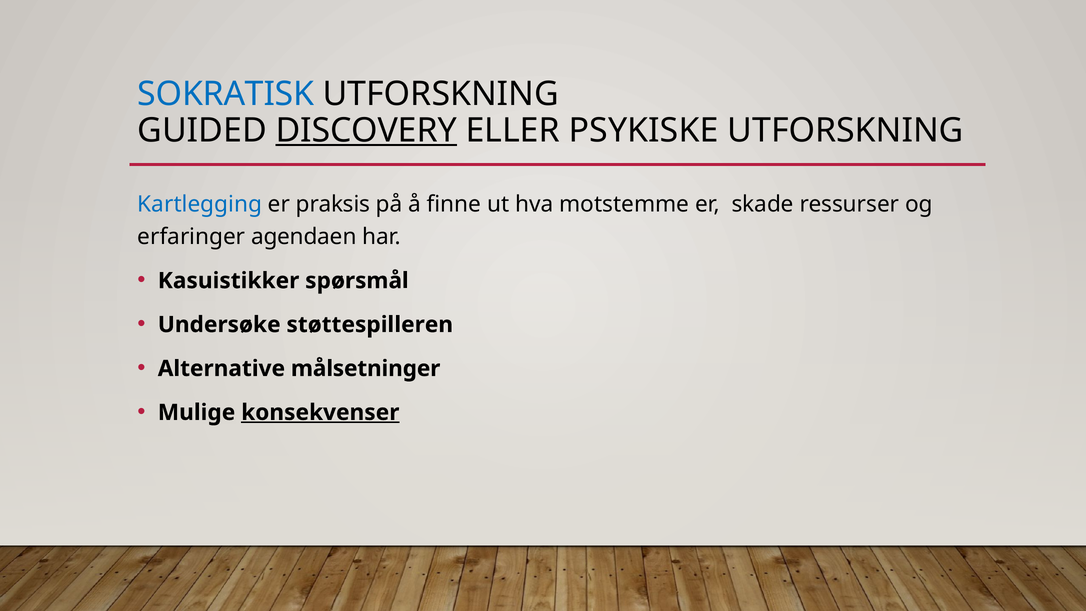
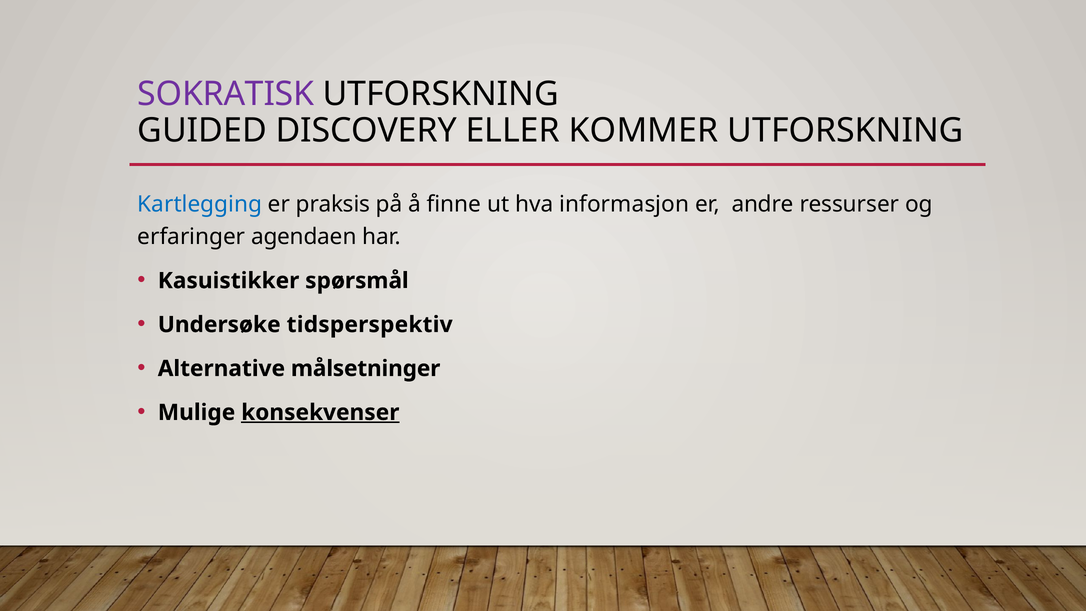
SOKRATISK colour: blue -> purple
DISCOVERY underline: present -> none
PSYKISKE: PSYKISKE -> KOMMER
motstemme: motstemme -> informasjon
skade: skade -> andre
støttespilleren: støttespilleren -> tidsperspektiv
